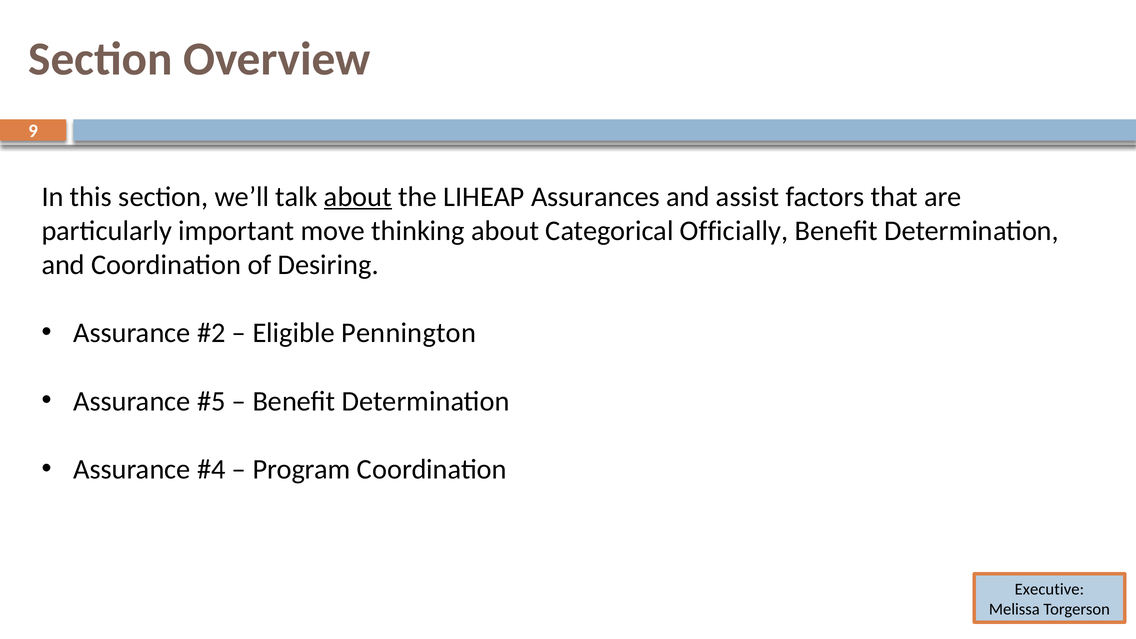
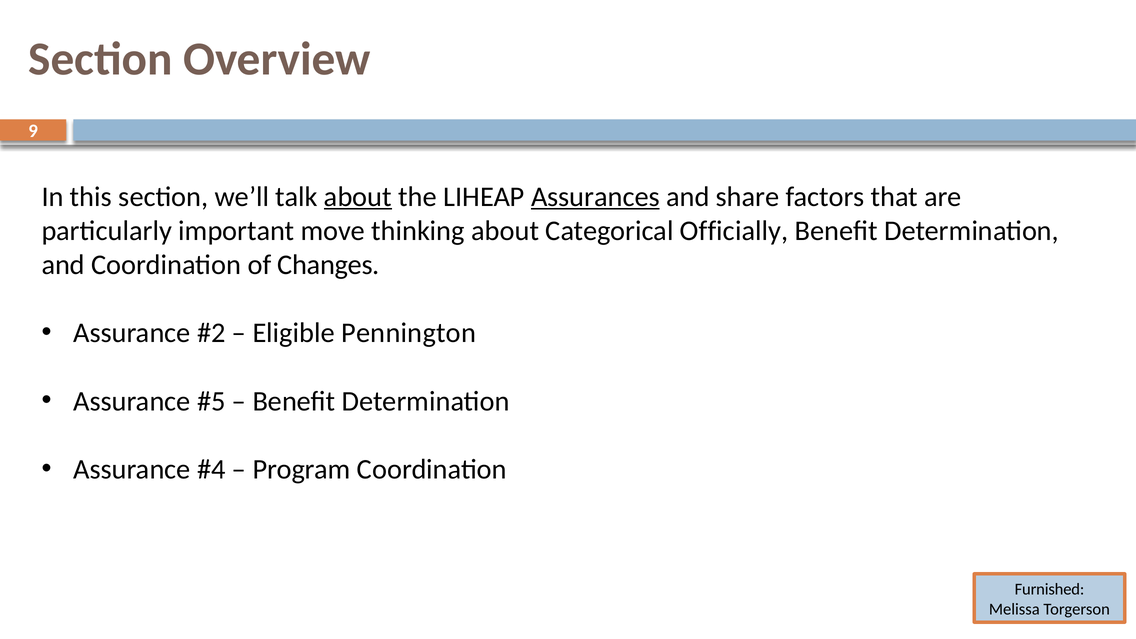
Assurances underline: none -> present
assist: assist -> share
Desiring: Desiring -> Changes
Executive: Executive -> Furnished
